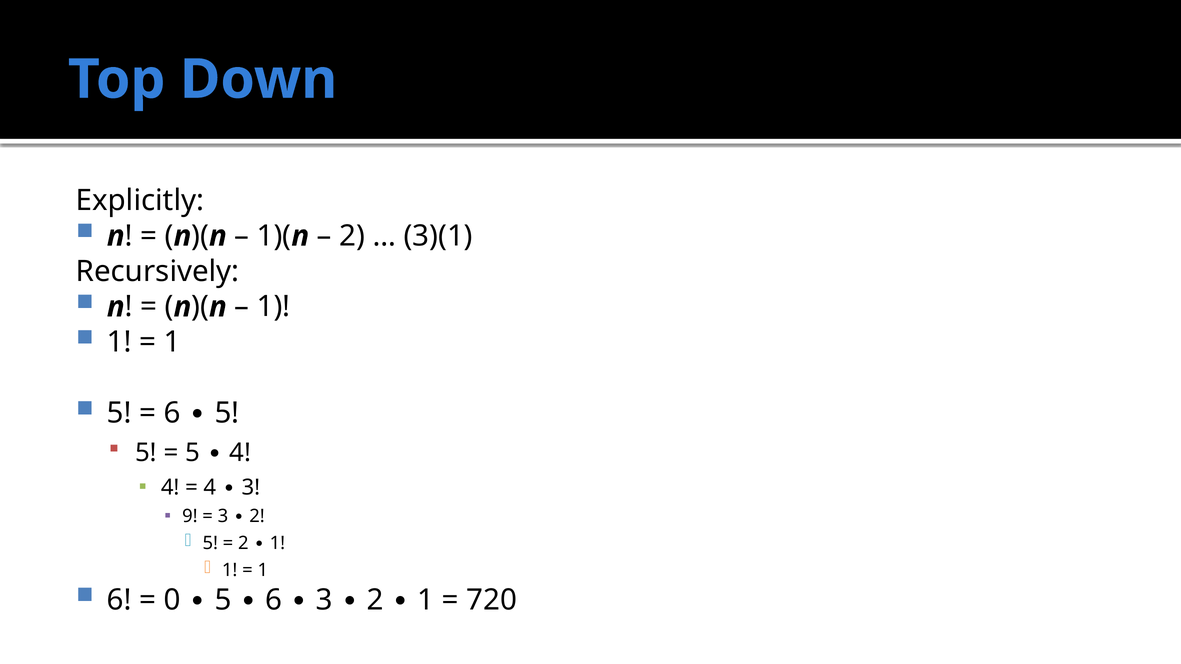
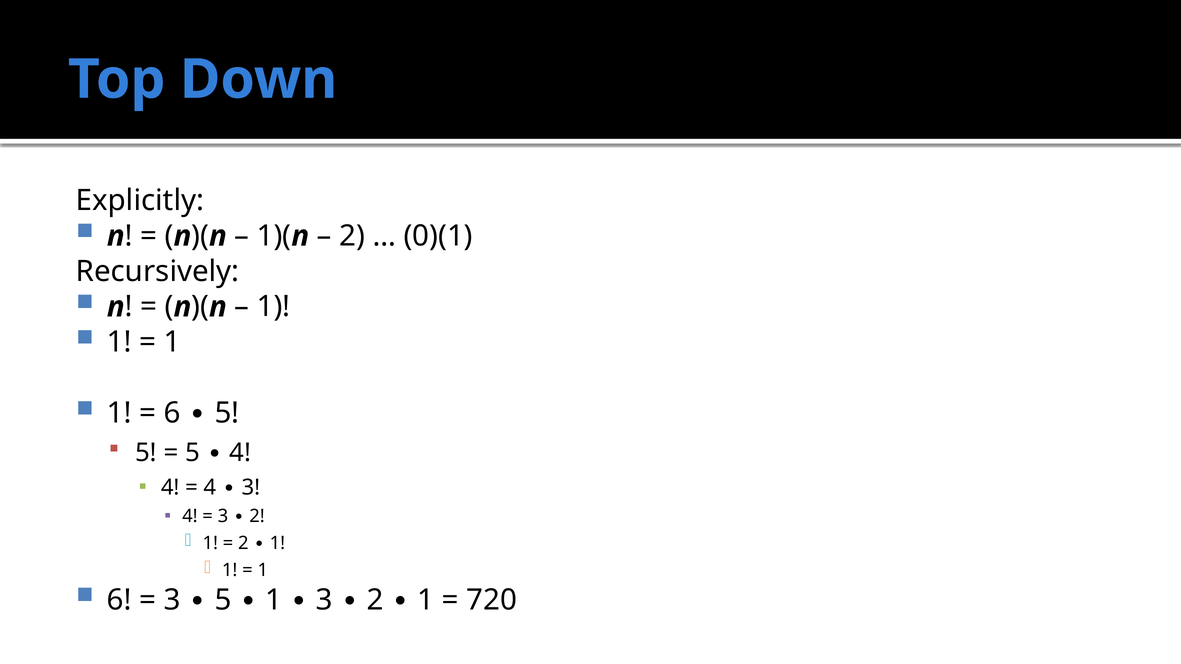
3)(1: 3)(1 -> 0)(1
5 at (119, 413): 5 -> 1
9 at (190, 516): 9 -> 4
5 at (210, 544): 5 -> 1
0 at (172, 600): 0 -> 3
5 6: 6 -> 1
